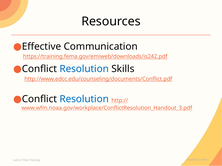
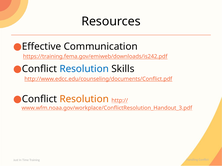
Resolution at (84, 99) colour: blue -> orange
